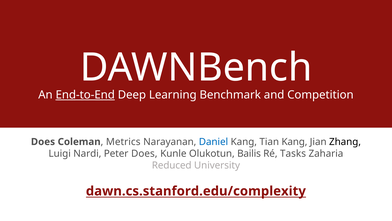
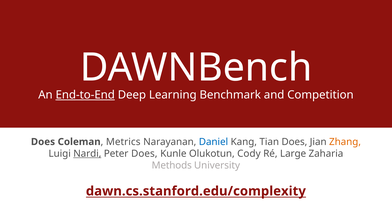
Tian Kang: Kang -> Does
Zhang colour: black -> orange
Nardi underline: none -> present
Bailis: Bailis -> Cody
Tasks: Tasks -> Large
Reduced: Reduced -> Methods
